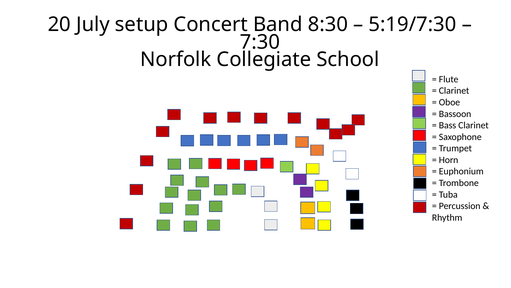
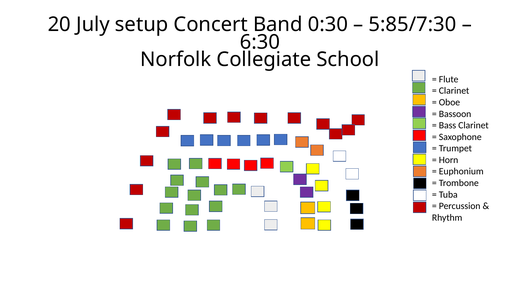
8:30: 8:30 -> 0:30
5:19/7:30: 5:19/7:30 -> 5:85/7:30
7:30: 7:30 -> 6:30
